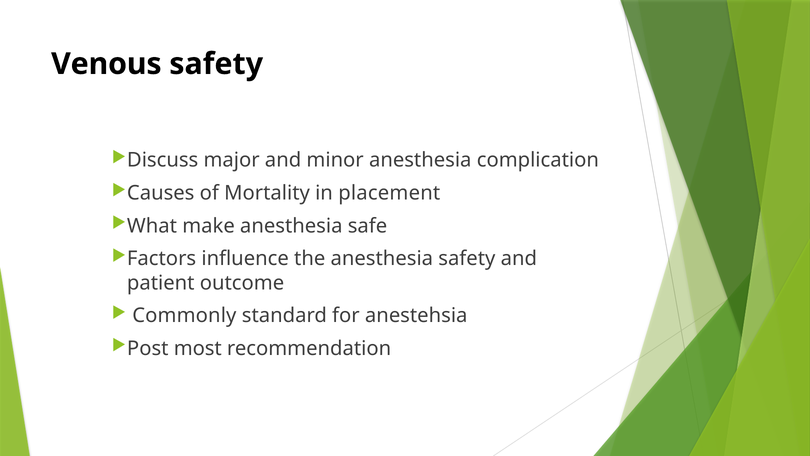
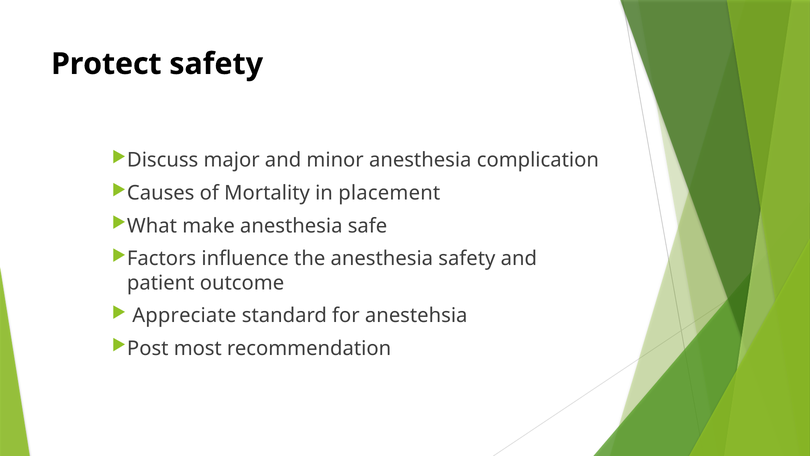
Venous: Venous -> Protect
Commonly: Commonly -> Appreciate
